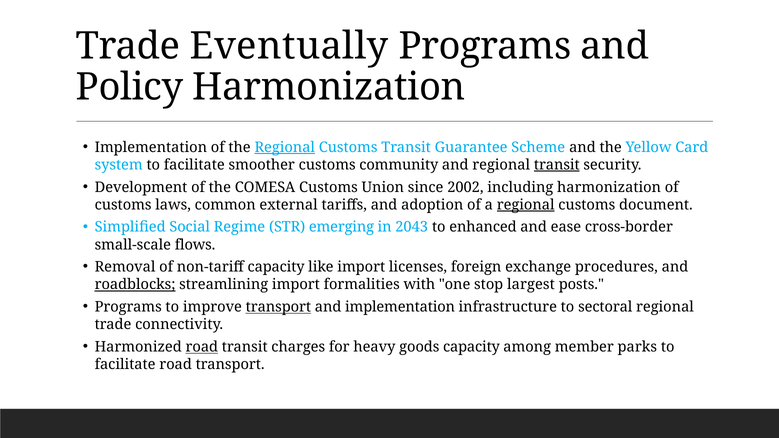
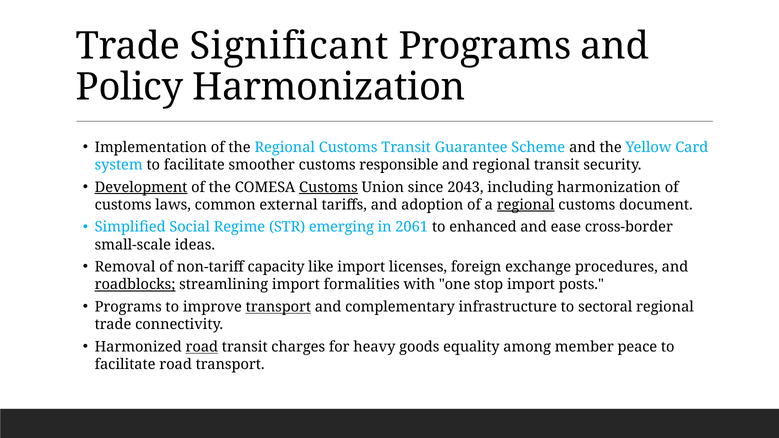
Eventually: Eventually -> Significant
Regional at (285, 147) underline: present -> none
community: community -> responsible
transit at (557, 165) underline: present -> none
Development underline: none -> present
Customs at (328, 187) underline: none -> present
2002: 2002 -> 2043
2043: 2043 -> 2061
flows: flows -> ideas
stop largest: largest -> import
and implementation: implementation -> complementary
goods capacity: capacity -> equality
parks: parks -> peace
